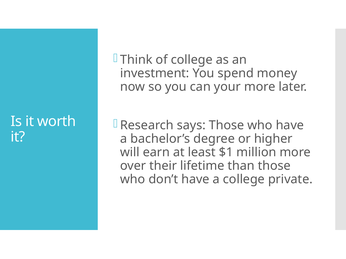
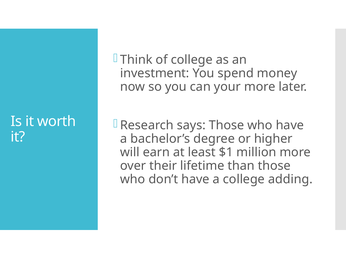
private: private -> adding
